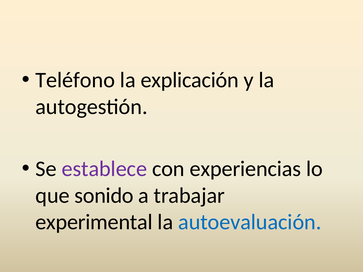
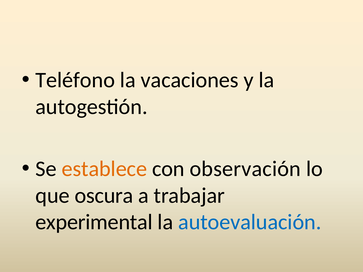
explicación: explicación -> vacaciones
establece colour: purple -> orange
experiencias: experiencias -> observación
sonido: sonido -> oscura
